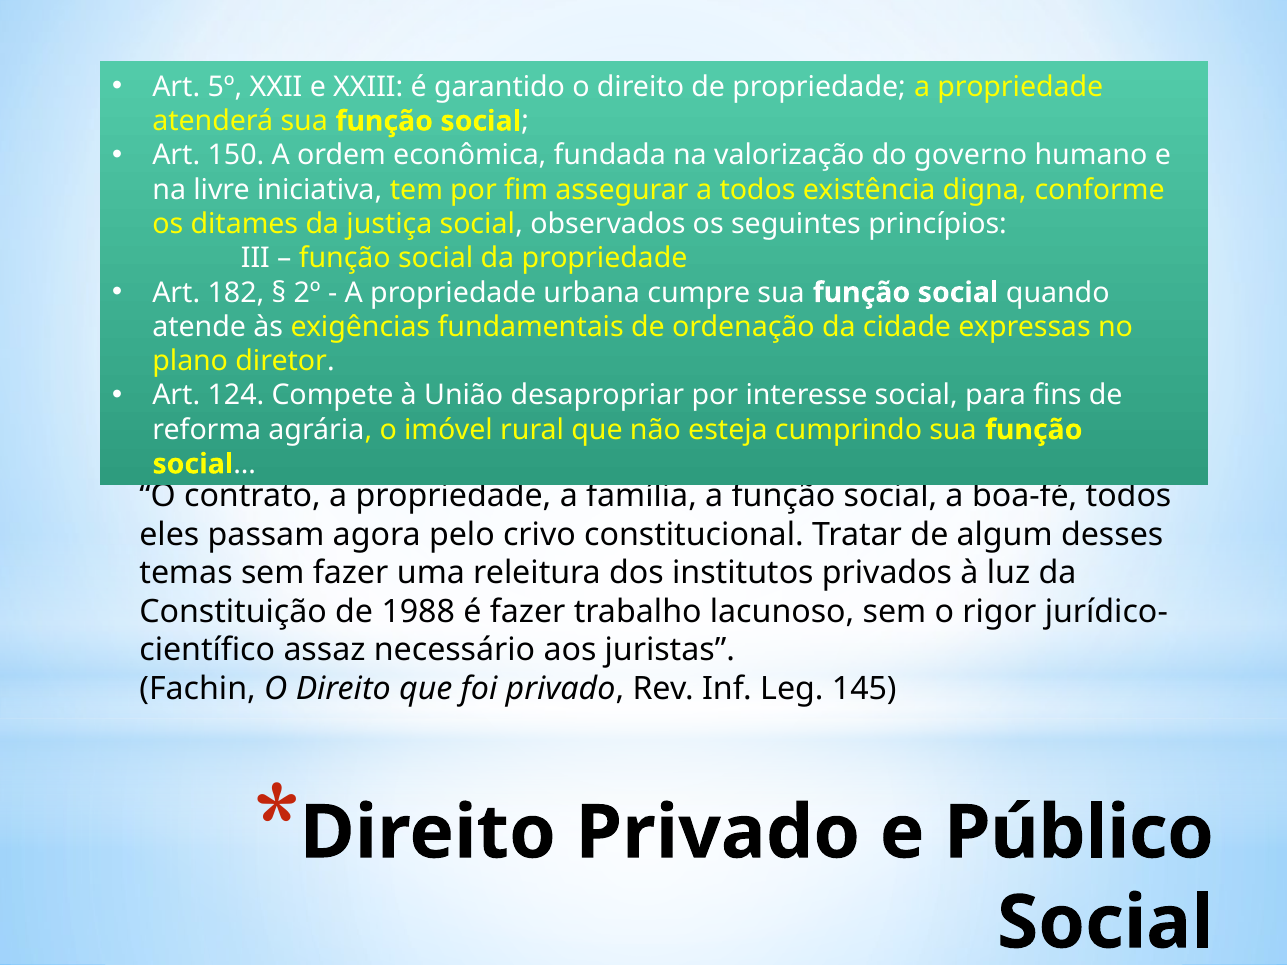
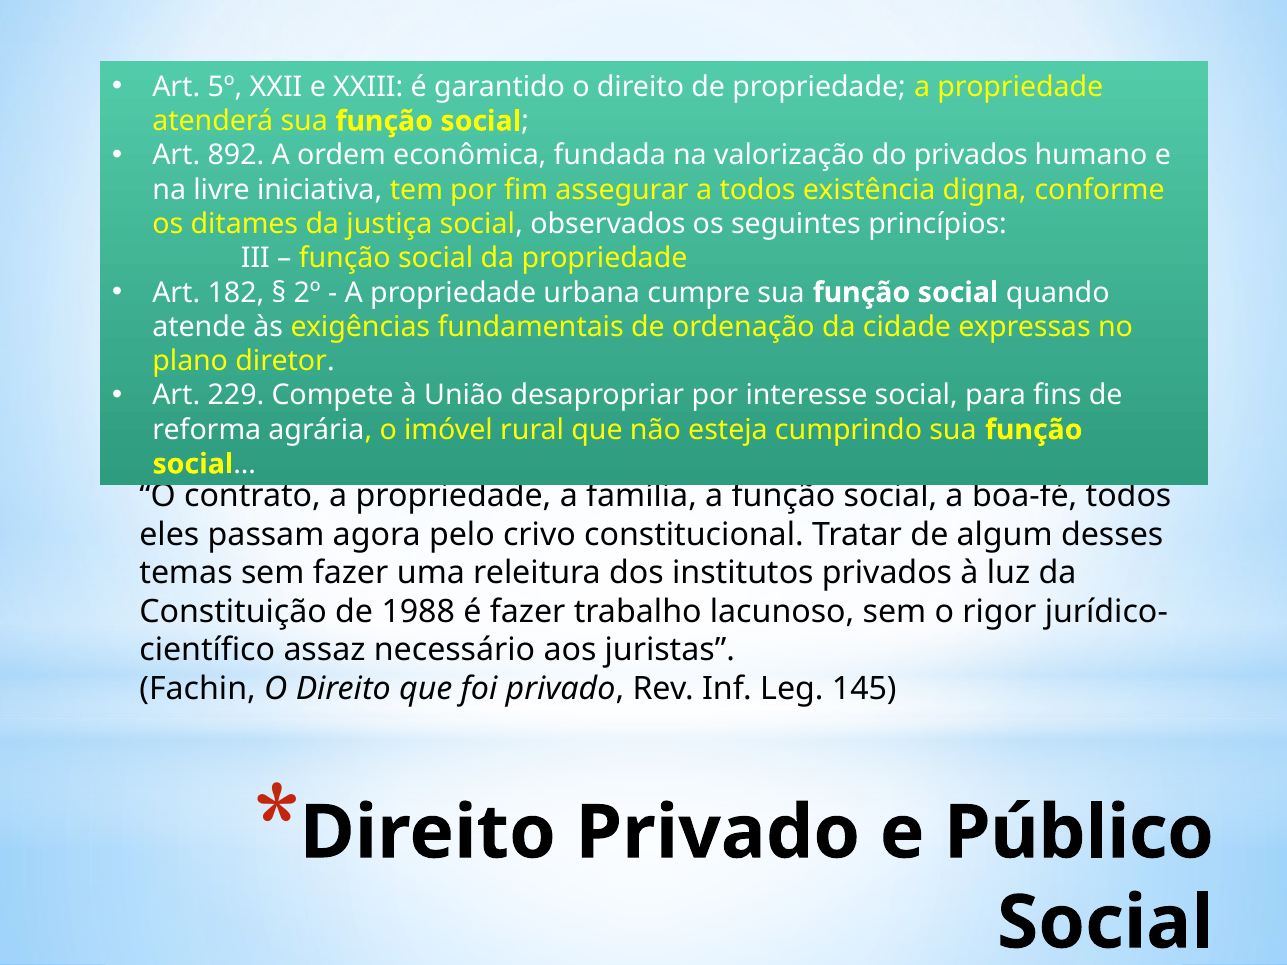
150: 150 -> 892
do governo: governo -> privados
124: 124 -> 229
